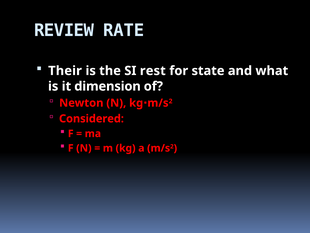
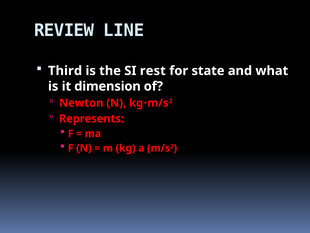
RATE: RATE -> LINE
Their: Their -> Third
Considered: Considered -> Represents
